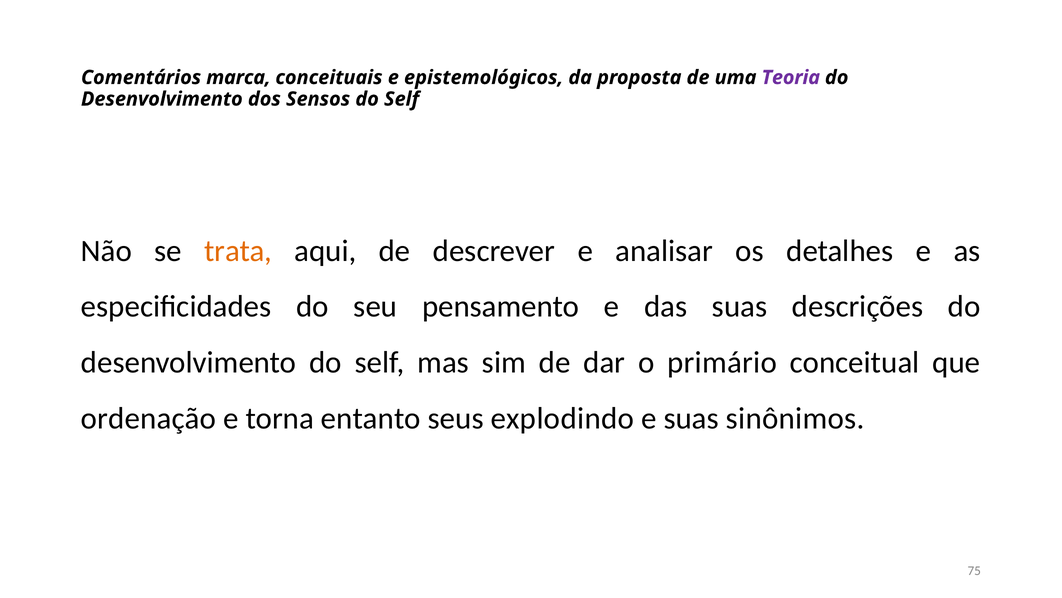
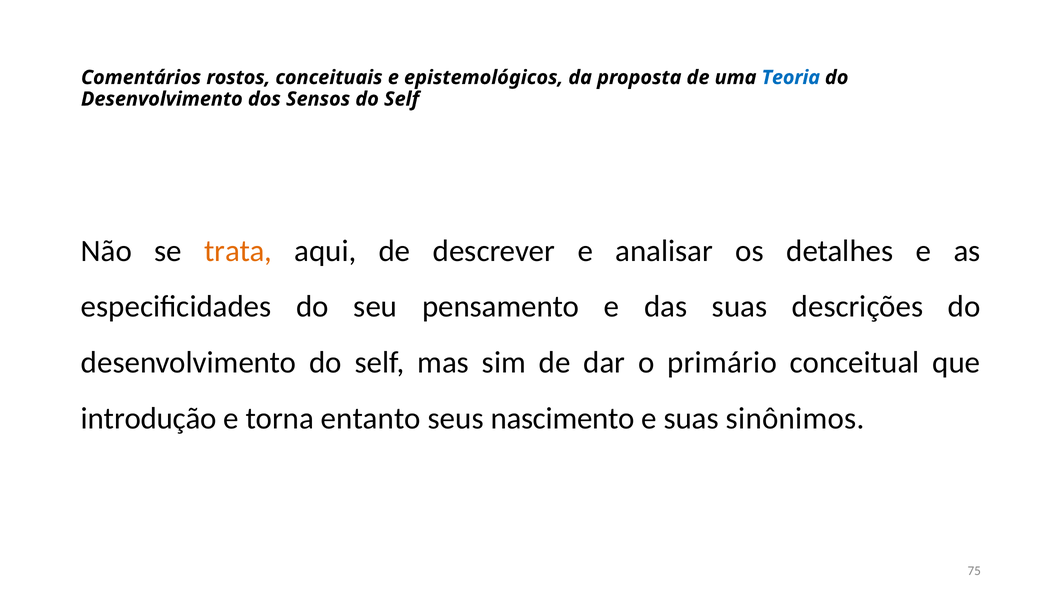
marca: marca -> rostos
Teoria colour: purple -> blue
ordenação: ordenação -> introdução
explodindo: explodindo -> nascimento
